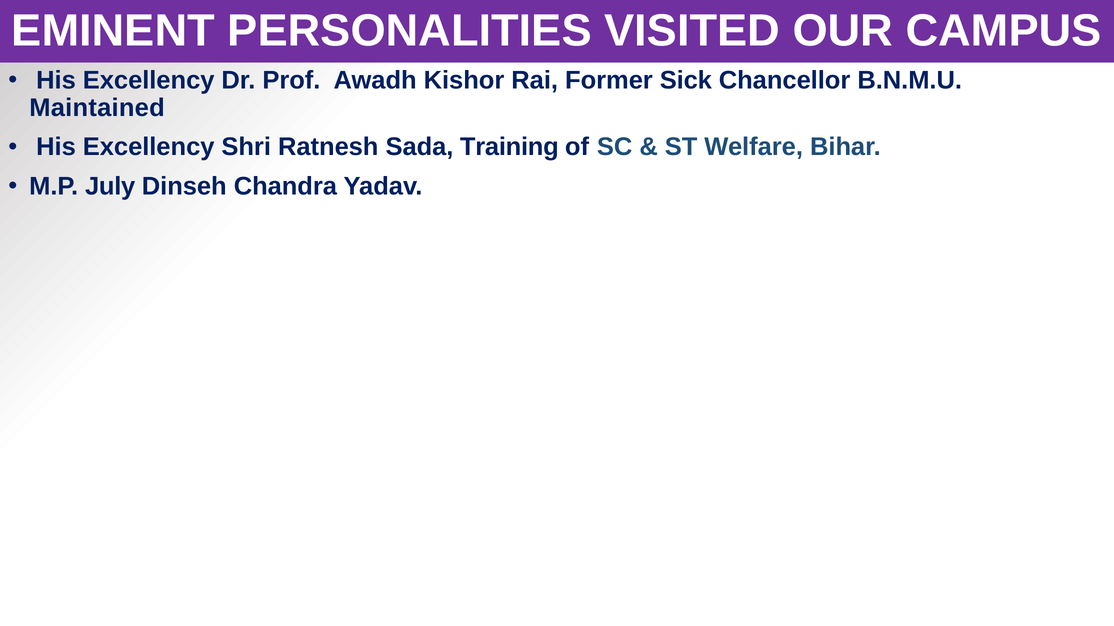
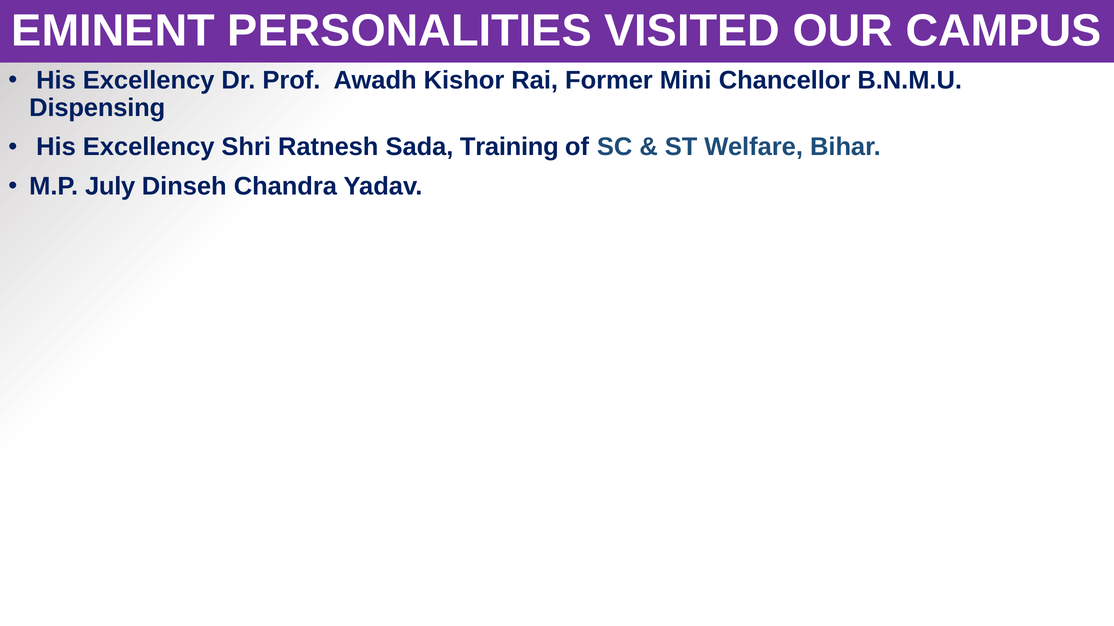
Sick: Sick -> Mini
Maintained: Maintained -> Dispensing
